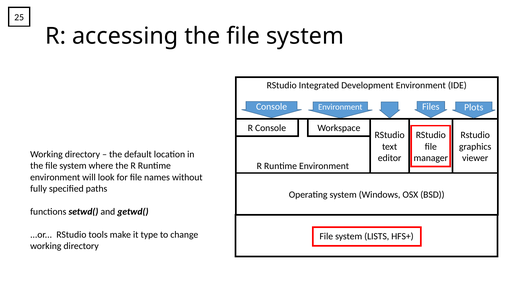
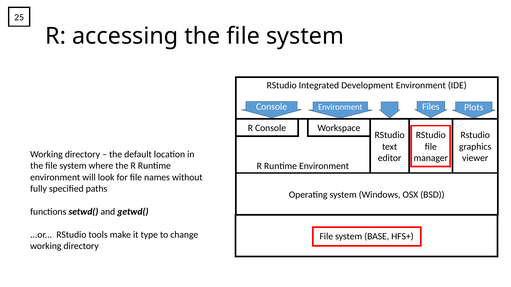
LISTS: LISTS -> BASE
